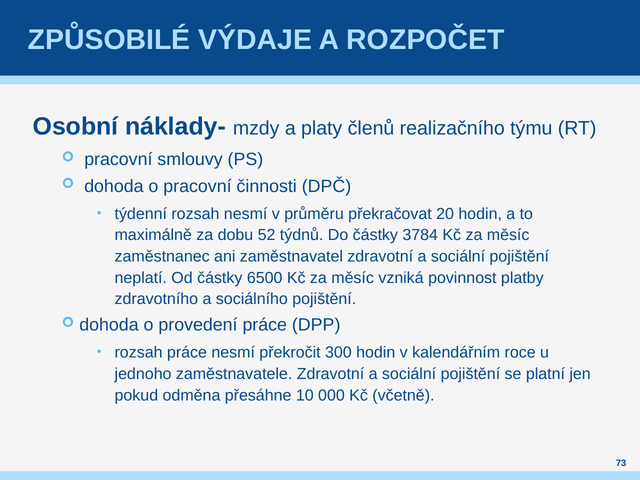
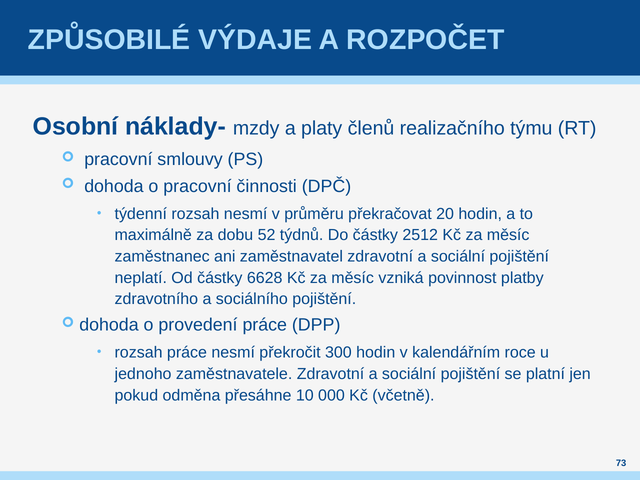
3784: 3784 -> 2512
6500: 6500 -> 6628
